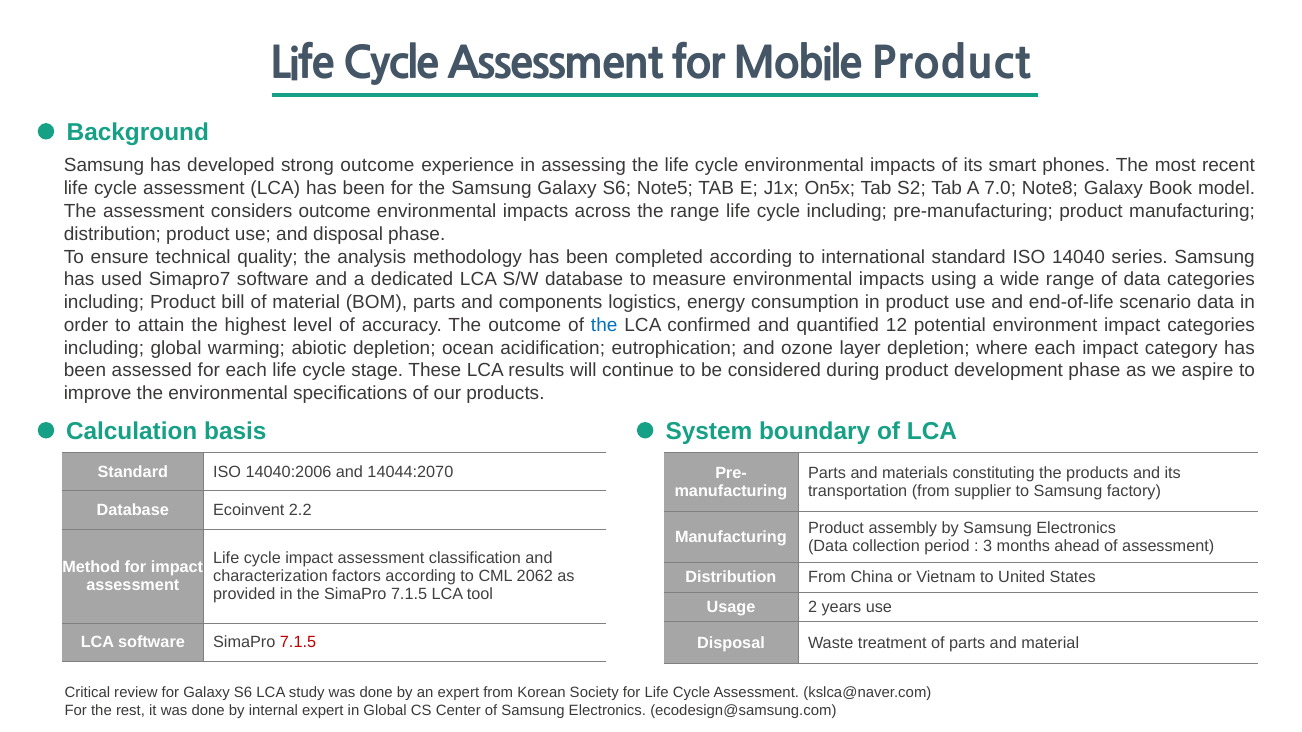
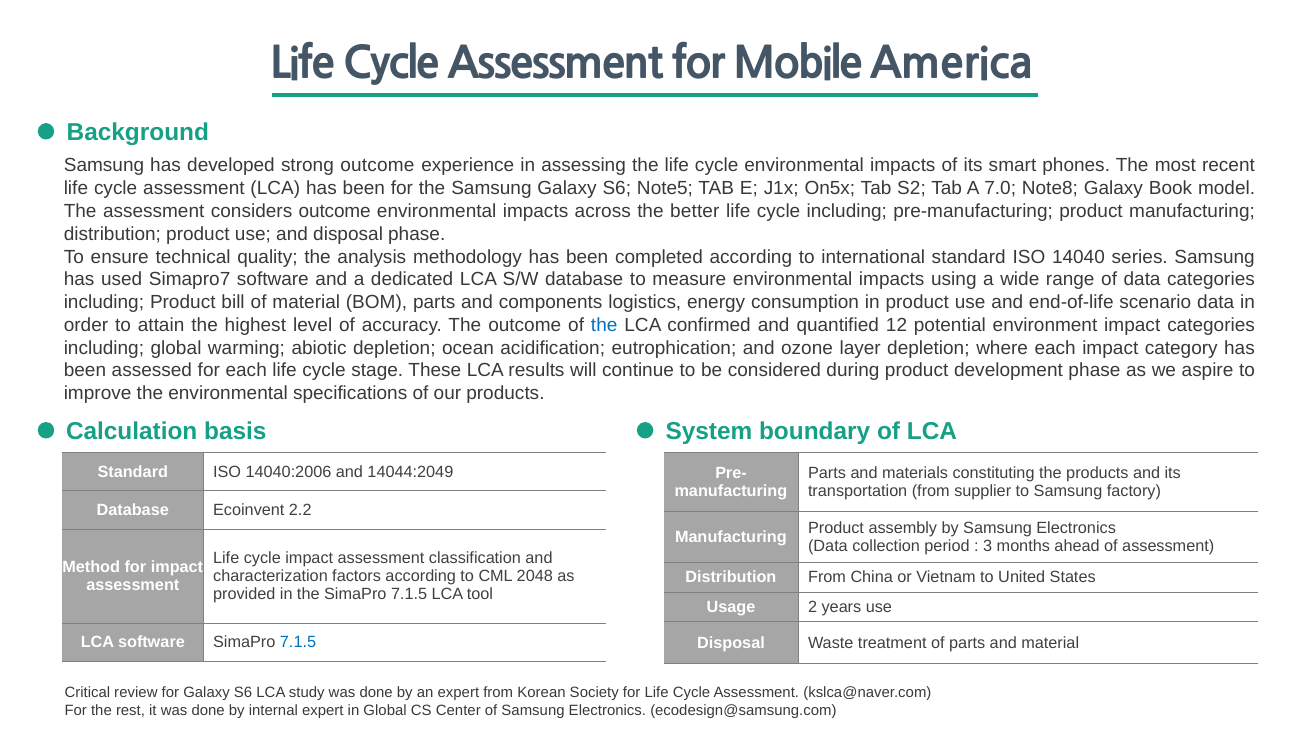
Mobile Product: Product -> America
the range: range -> better
14044:2070: 14044:2070 -> 14044:2049
2062: 2062 -> 2048
7.1.5 at (298, 643) colour: red -> blue
